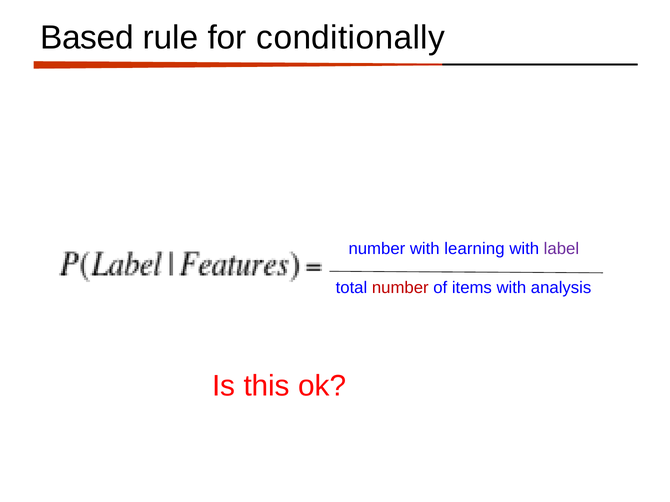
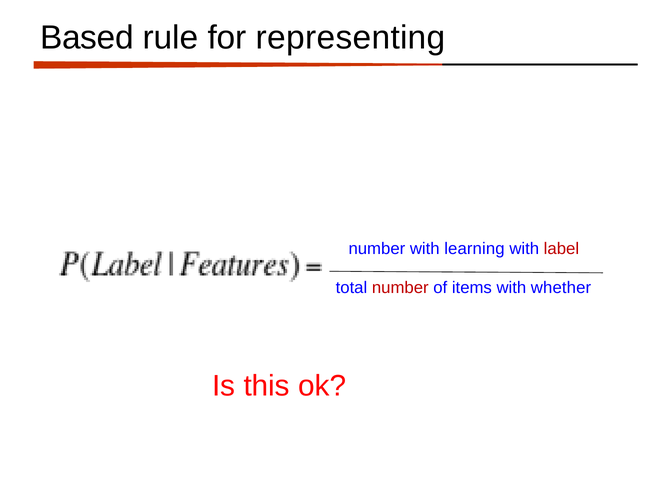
conditionally: conditionally -> representing
label colour: purple -> red
analysis: analysis -> whether
